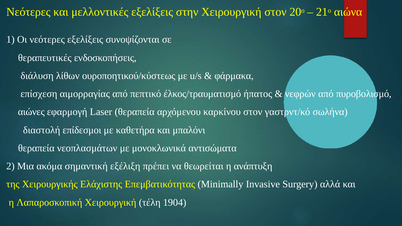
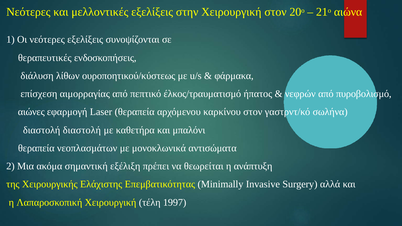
διαστολή επίδεσμοι: επίδεσμοι -> διαστολή
1904: 1904 -> 1997
